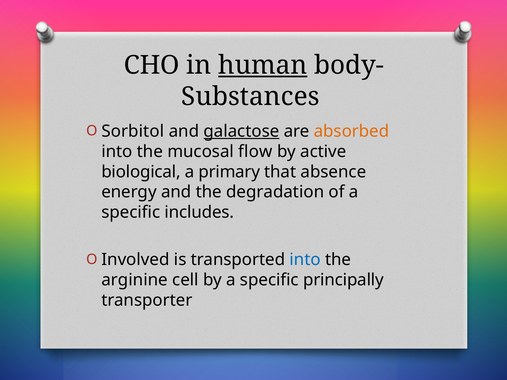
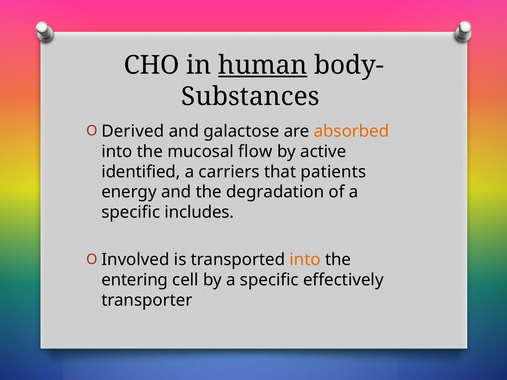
Sorbitol: Sorbitol -> Derived
galactose underline: present -> none
biological: biological -> identified
primary: primary -> carriers
absence: absence -> patients
into at (305, 260) colour: blue -> orange
arginine: arginine -> entering
principally: principally -> effectively
